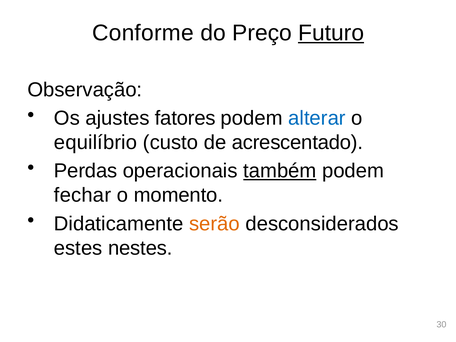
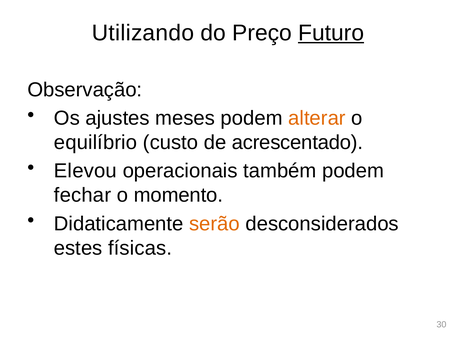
Conforme: Conforme -> Utilizando
fatores: fatores -> meses
alterar colour: blue -> orange
Perdas: Perdas -> Elevou
também underline: present -> none
nestes: nestes -> físicas
